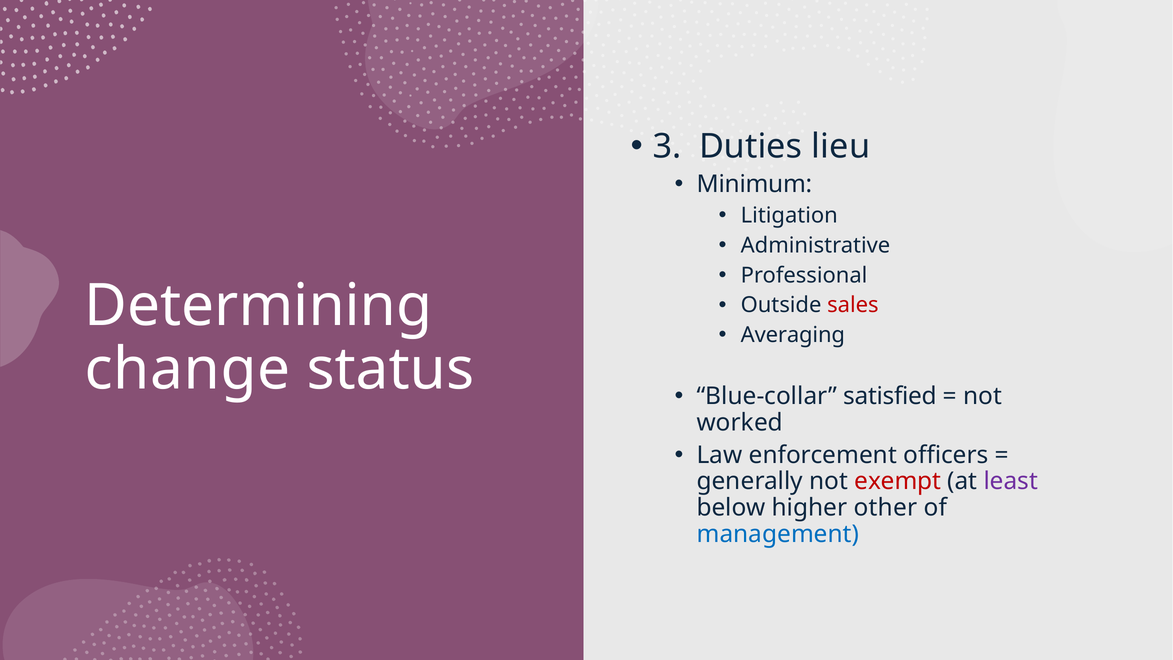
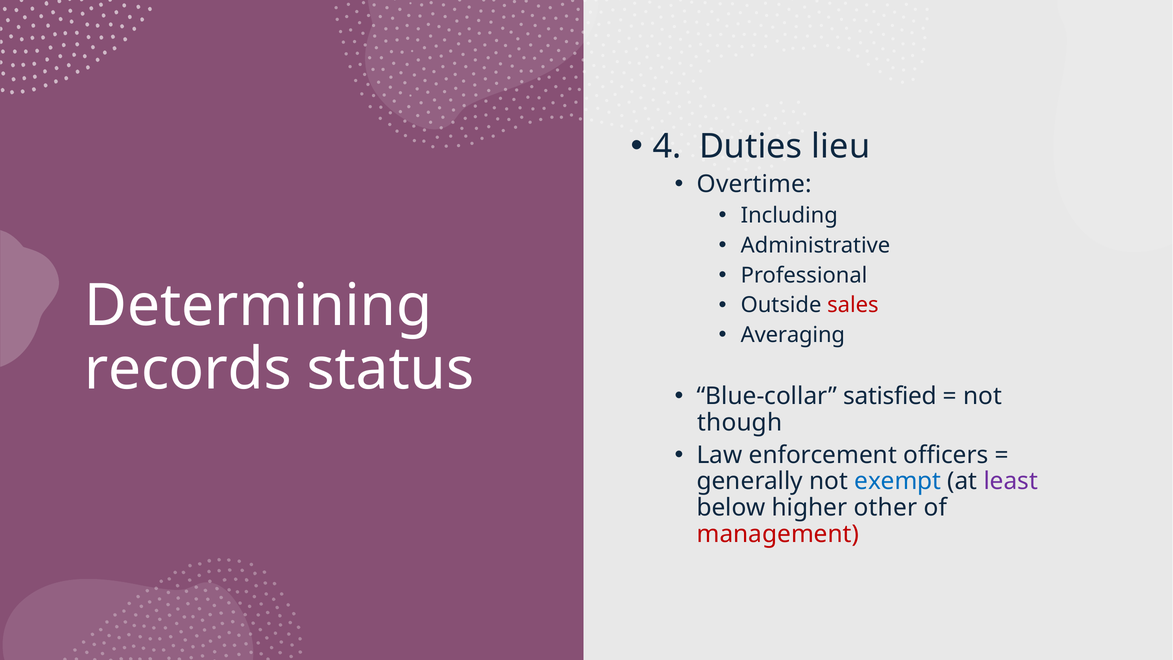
3: 3 -> 4
Minimum: Minimum -> Overtime
Litigation: Litigation -> Including
change: change -> records
worked: worked -> though
exempt colour: red -> blue
management colour: blue -> red
